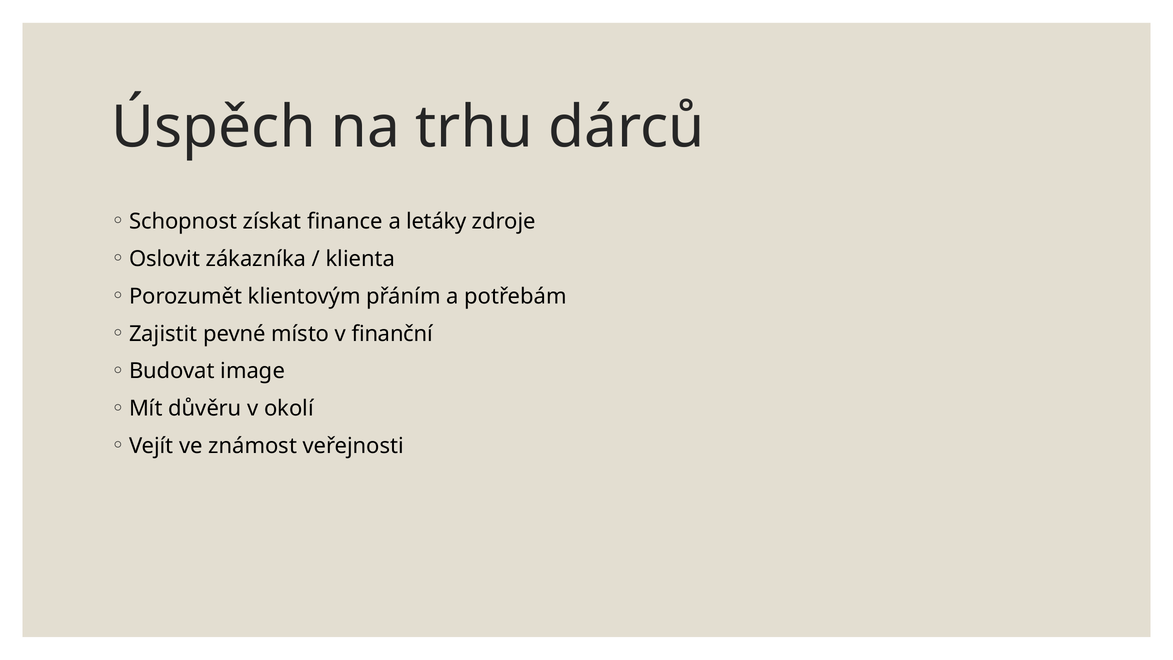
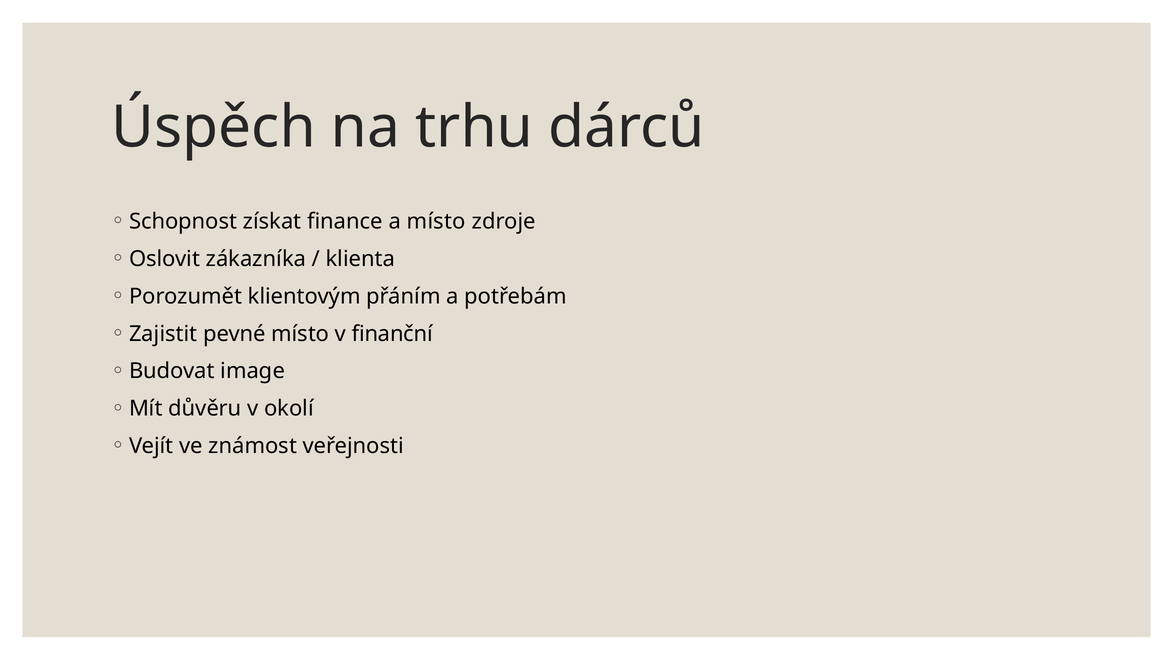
a letáky: letáky -> místo
